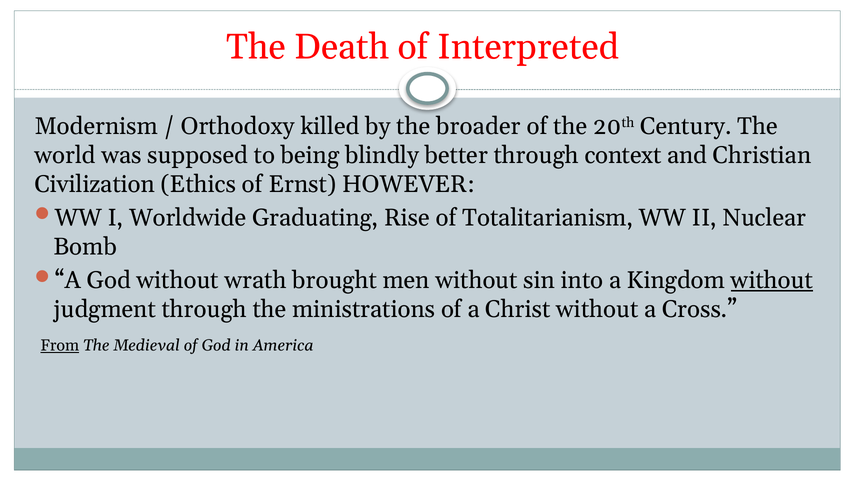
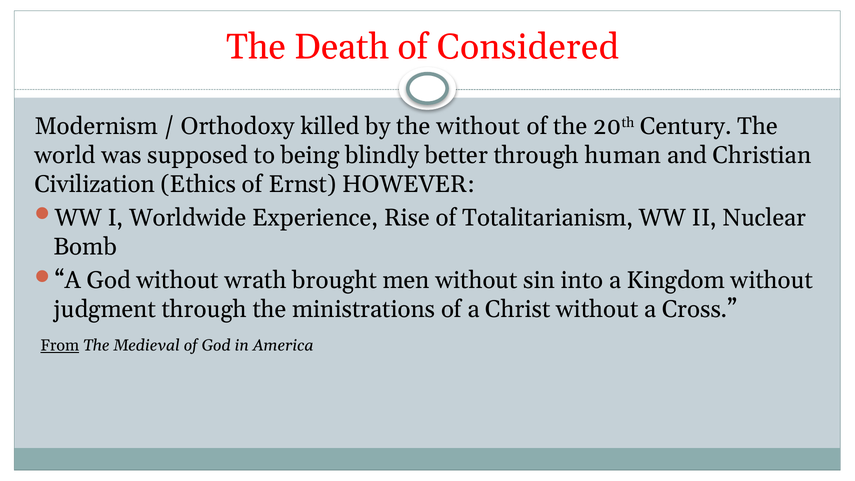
Interpreted: Interpreted -> Considered
the broader: broader -> without
context: context -> human
Graduating: Graduating -> Experience
without at (772, 280) underline: present -> none
